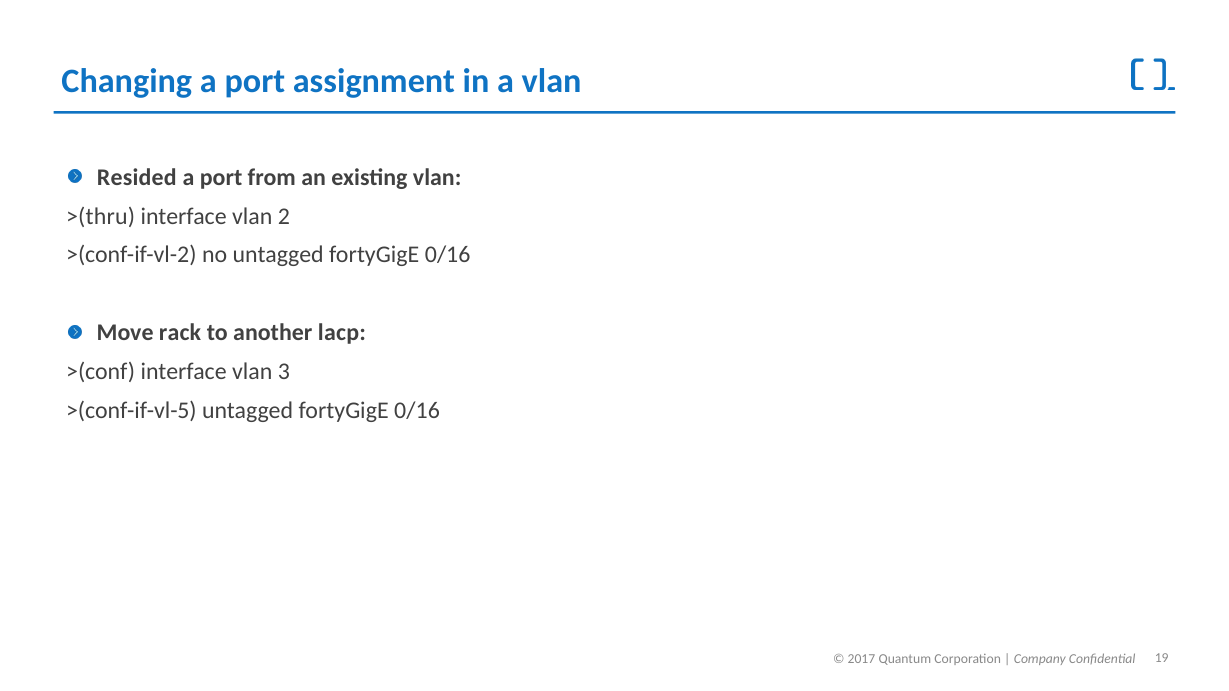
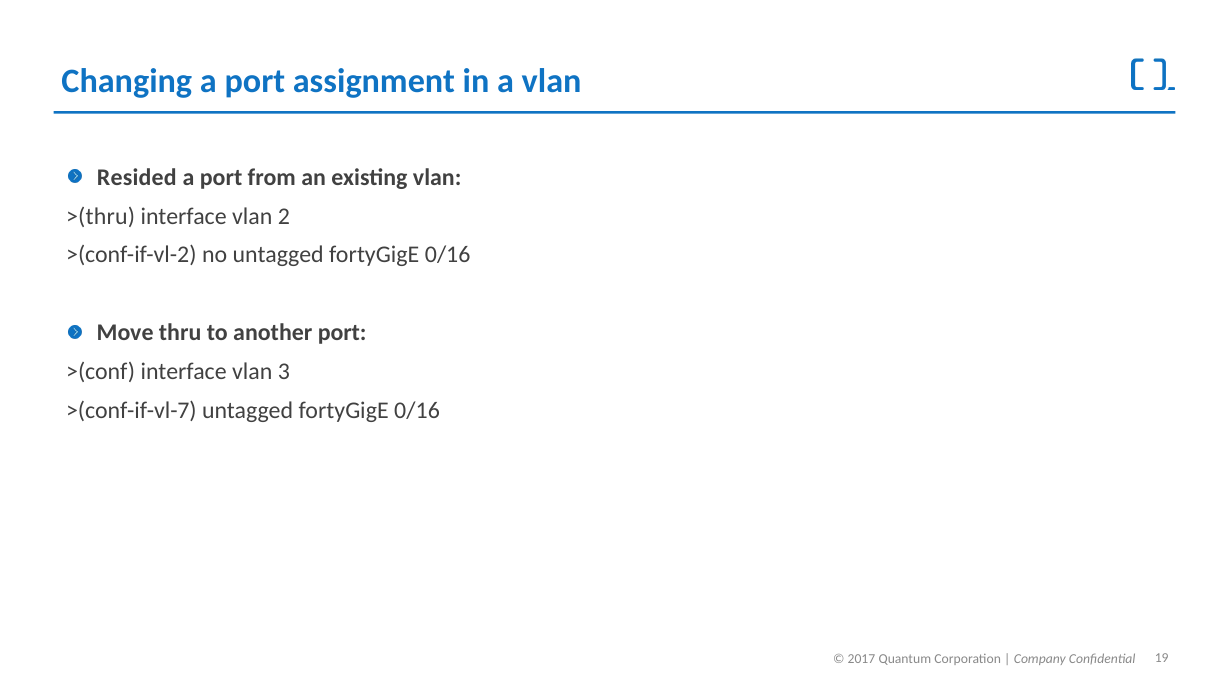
rack: rack -> thru
another lacp: lacp -> port
>(conf-if-vl-5: >(conf-if-vl-5 -> >(conf-if-vl-7
